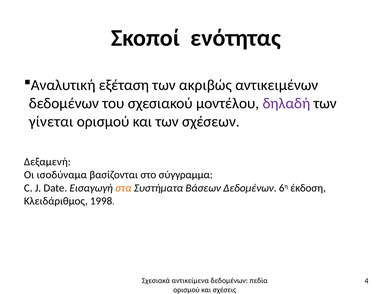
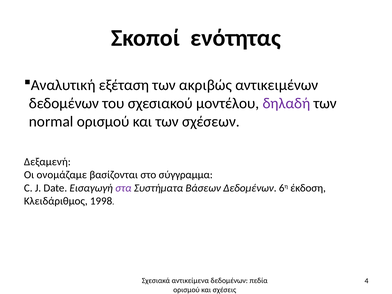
γίνεται: γίνεται -> normal
ισοδύναμα: ισοδύναμα -> ονομάζαμε
στα colour: orange -> purple
